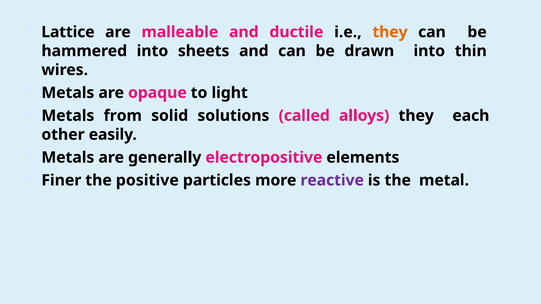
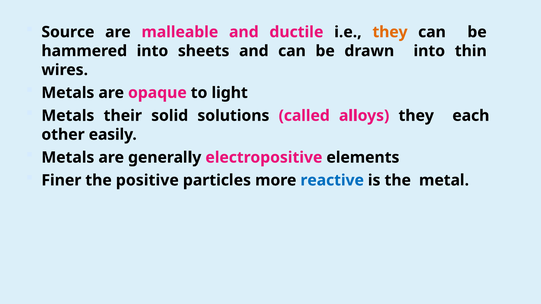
Lattice: Lattice -> Source
from: from -> their
reactive colour: purple -> blue
